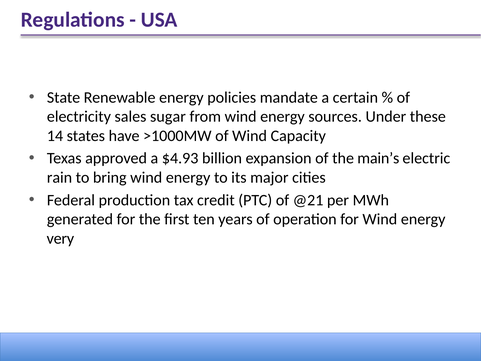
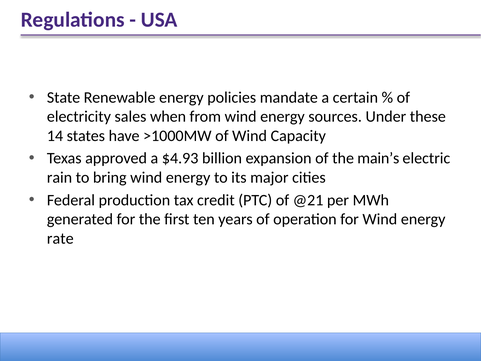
sugar: sugar -> when
very: very -> rate
